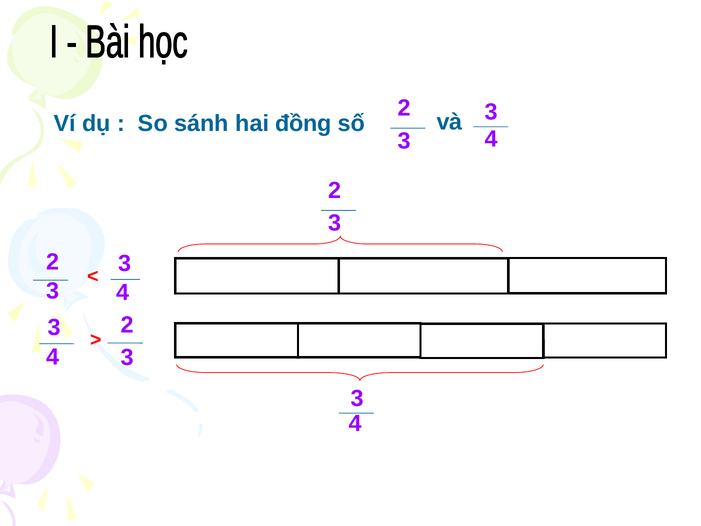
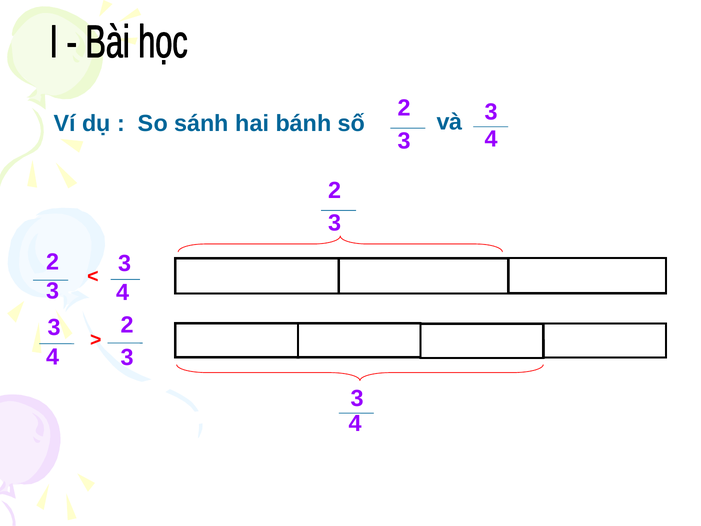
đồng: đồng -> bánh
